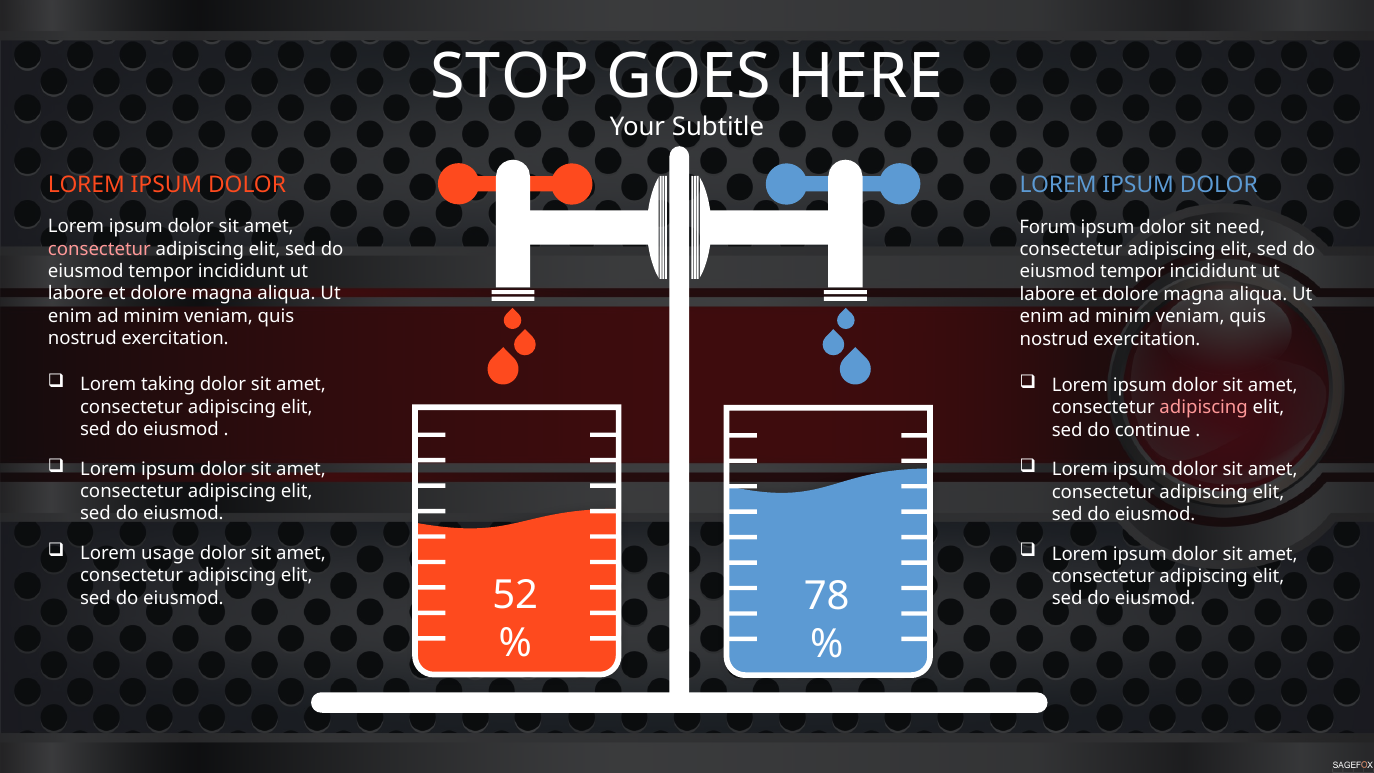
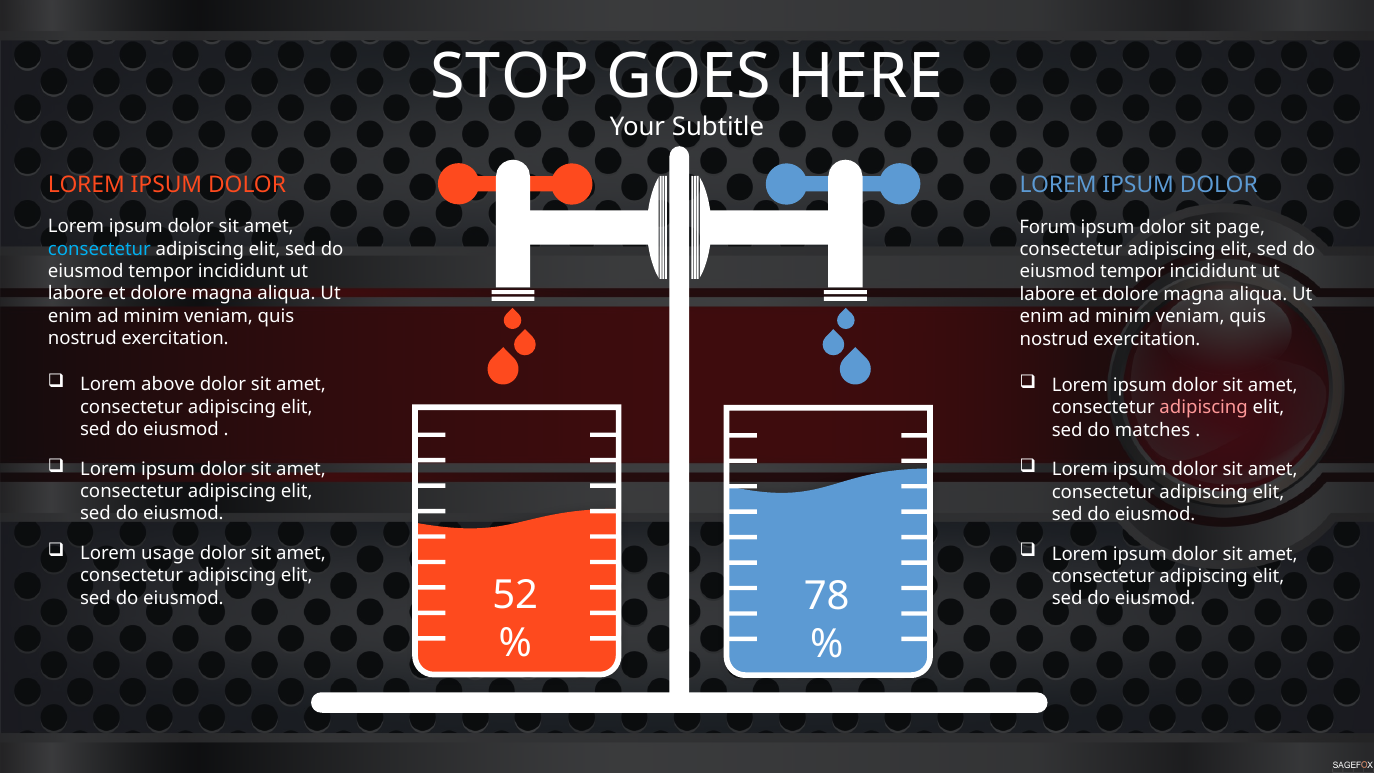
need: need -> page
consectetur at (99, 249) colour: pink -> light blue
taking: taking -> above
continue: continue -> matches
